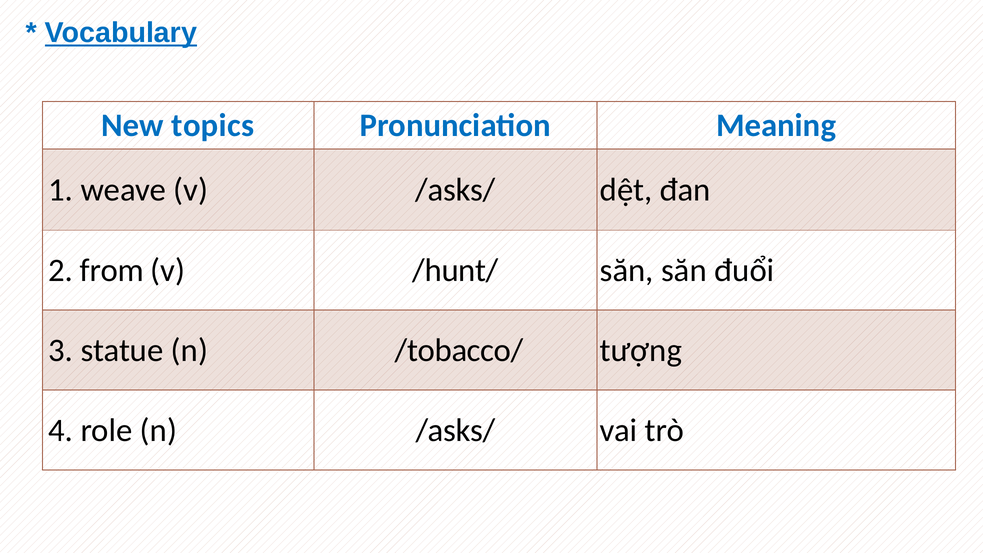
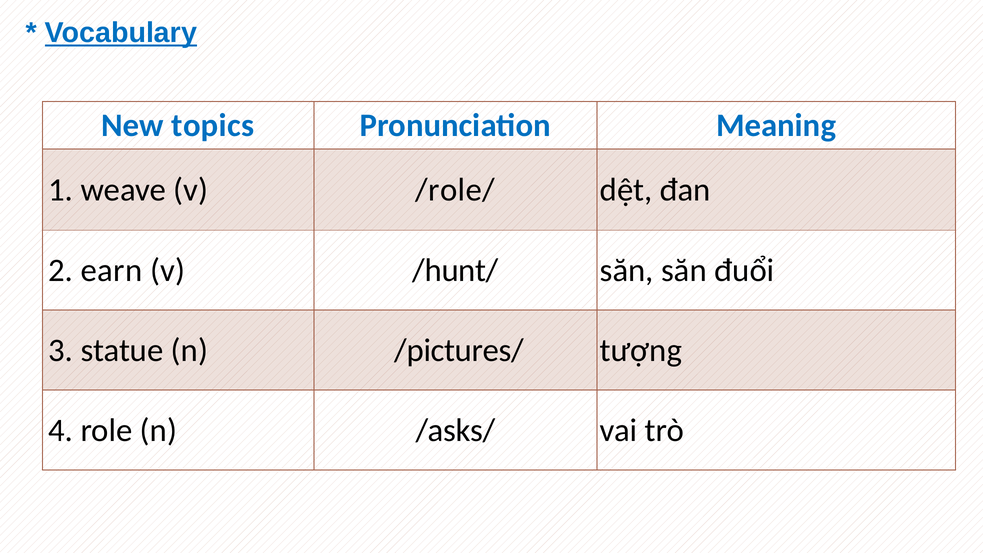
v /asks/: /asks/ -> /role/
from: from -> earn
/tobacco/: /tobacco/ -> /pictures/
